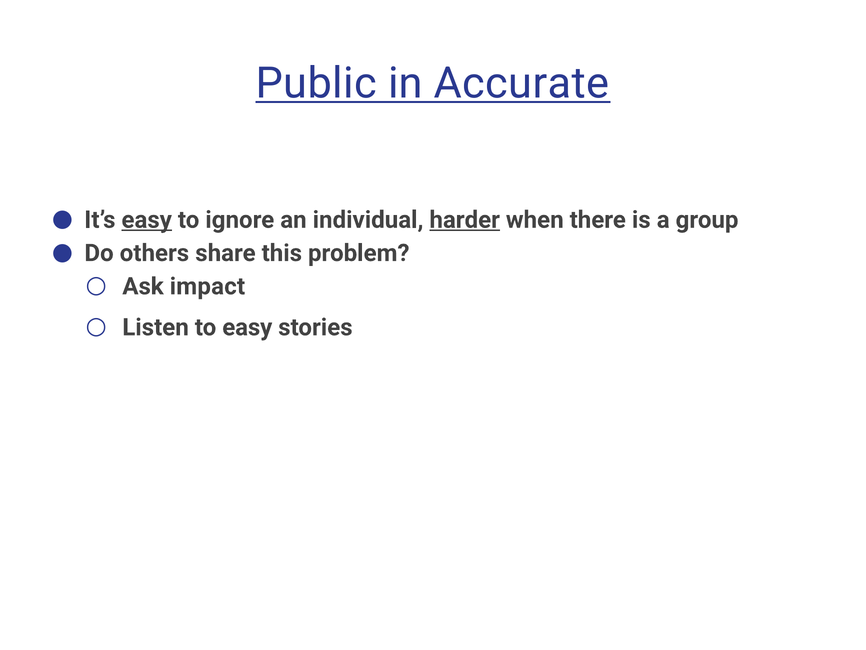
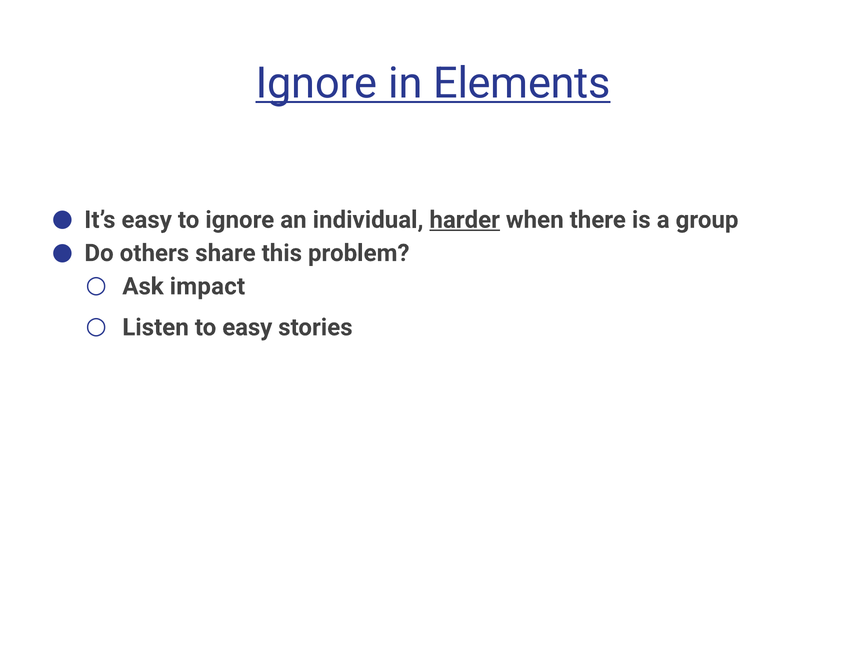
Public at (316, 83): Public -> Ignore
Accurate: Accurate -> Elements
easy at (147, 220) underline: present -> none
